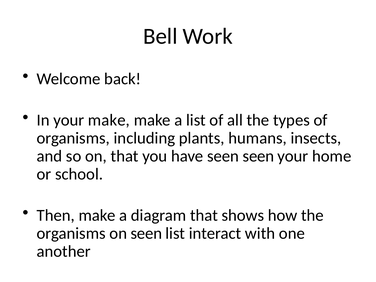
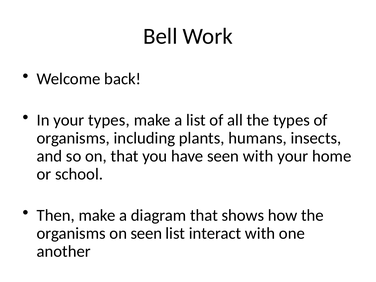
your make: make -> types
seen seen: seen -> with
